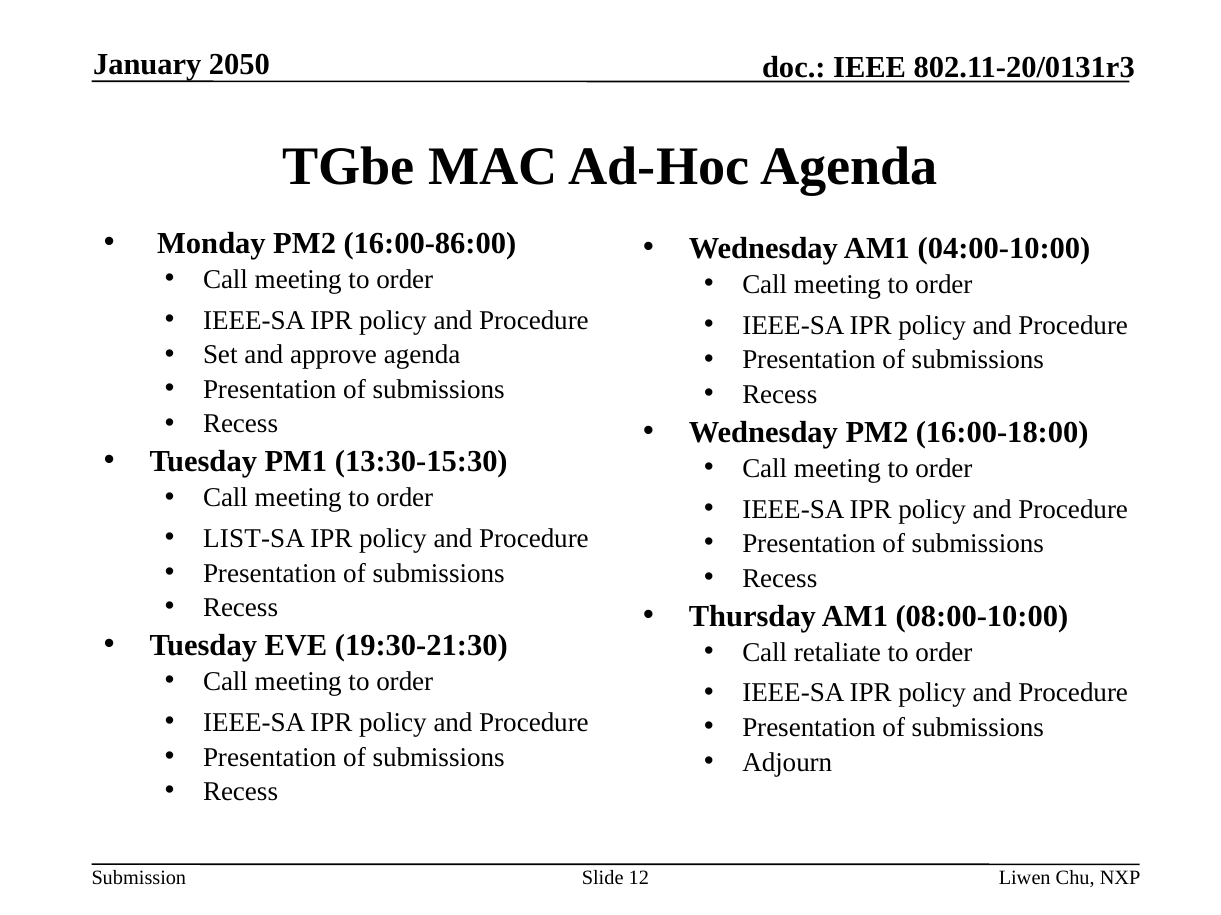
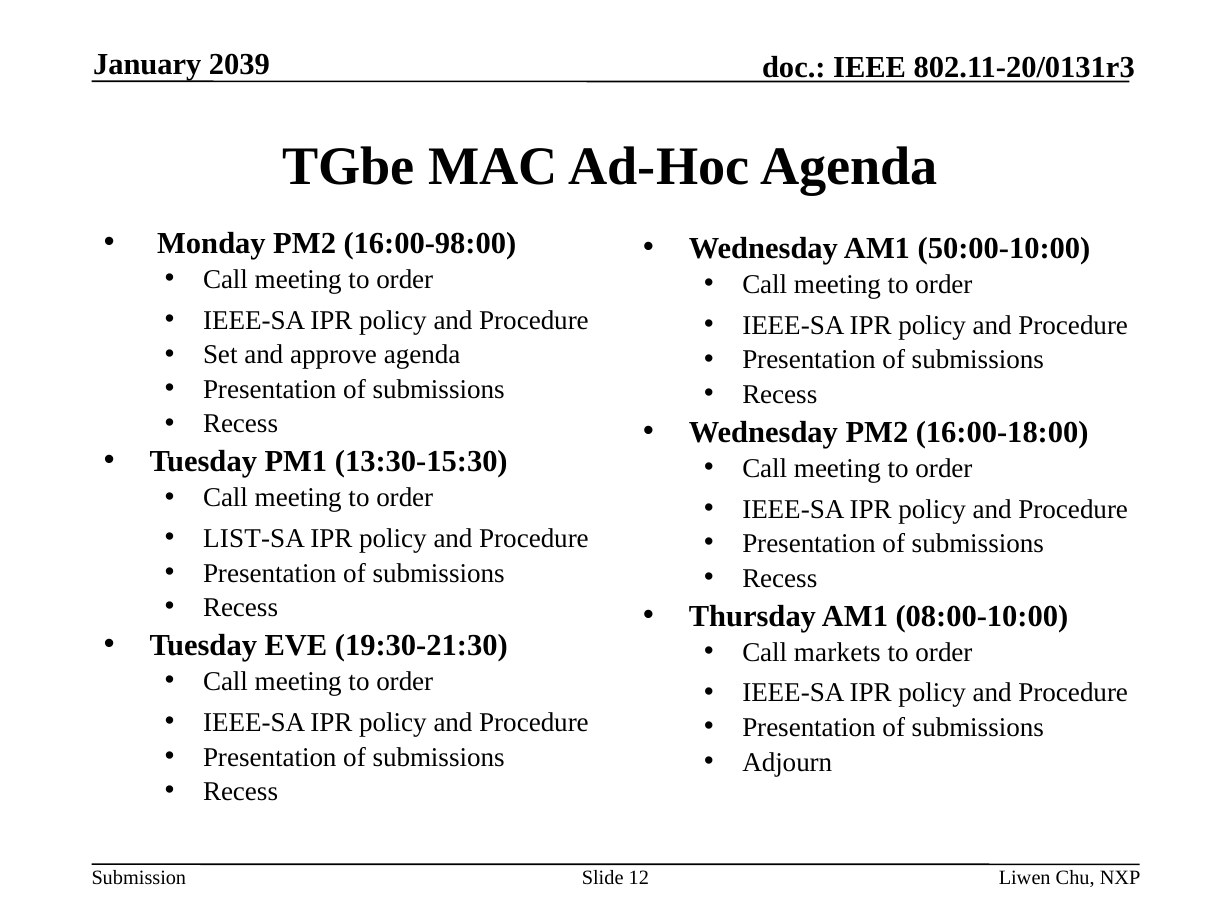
2050: 2050 -> 2039
16:00-86:00: 16:00-86:00 -> 16:00-98:00
04:00-10:00: 04:00-10:00 -> 50:00-10:00
retaliate: retaliate -> markets
